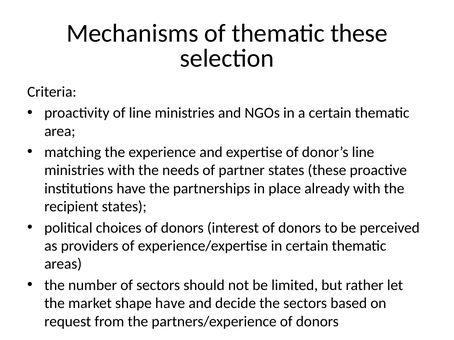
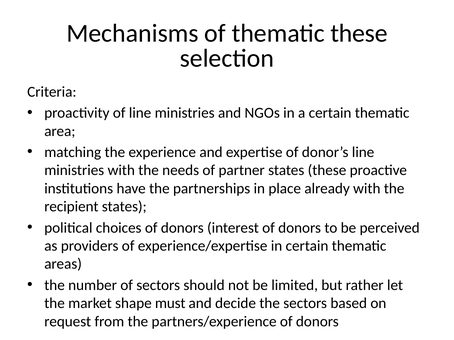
shape have: have -> must
